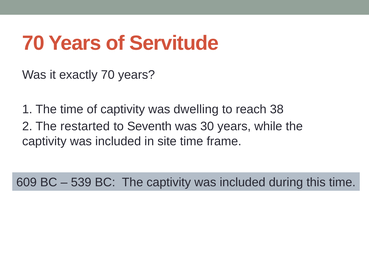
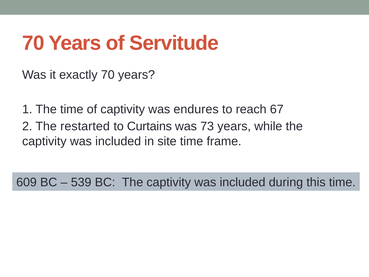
dwelling: dwelling -> endures
38: 38 -> 67
Seventh: Seventh -> Curtains
30: 30 -> 73
